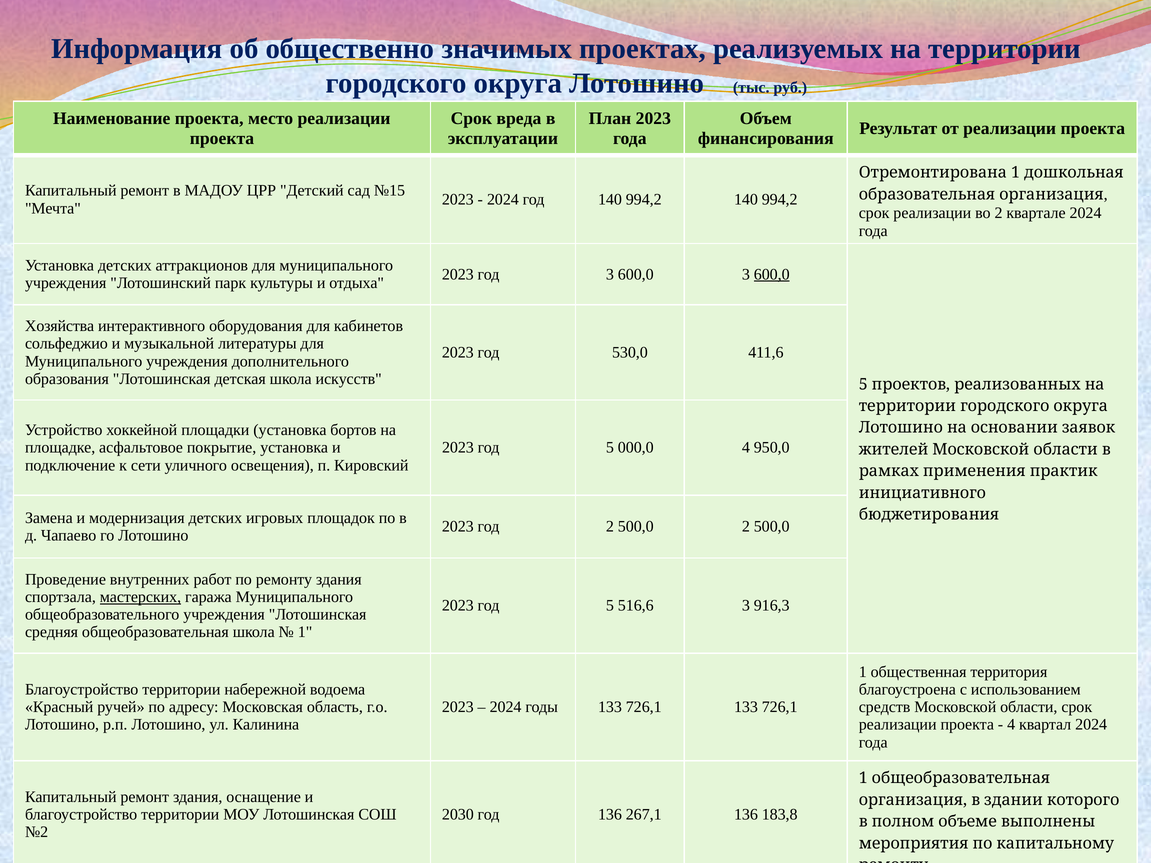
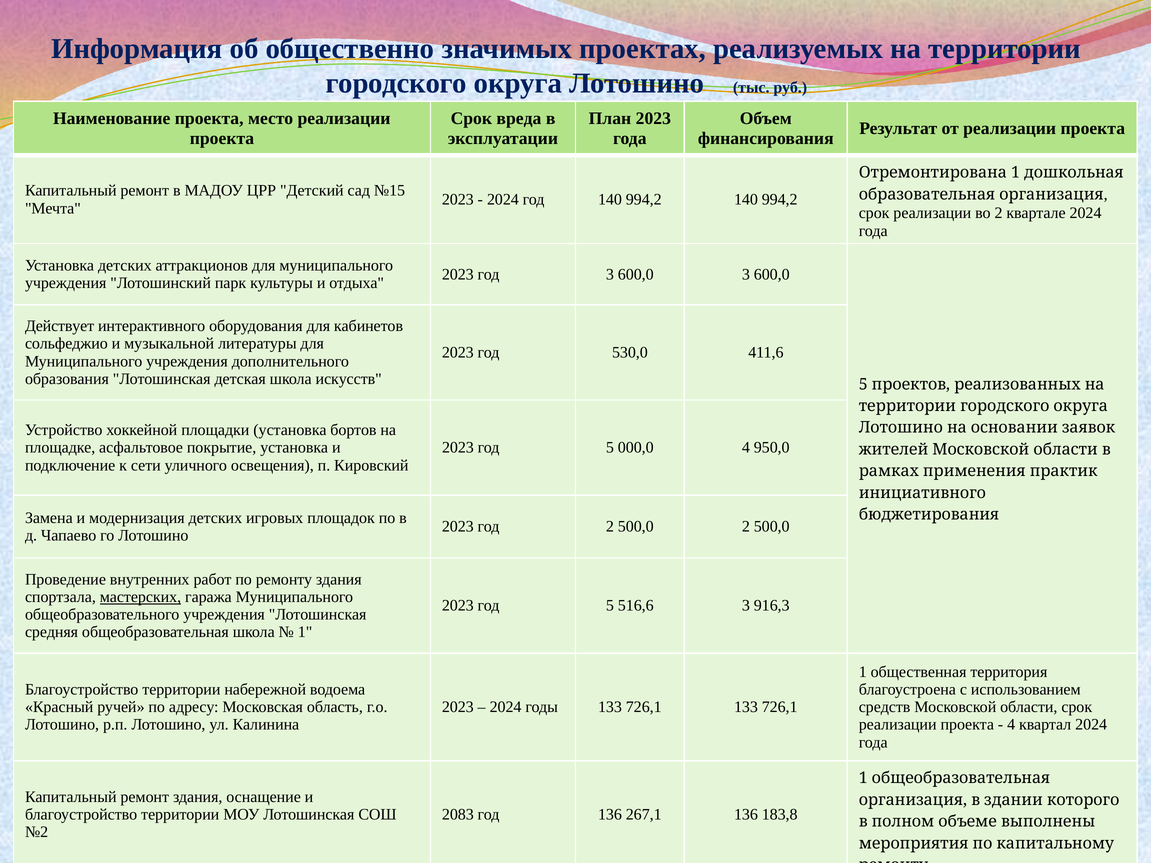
600,0 at (772, 274) underline: present -> none
Хозяйства: Хозяйства -> Действует
2030: 2030 -> 2083
